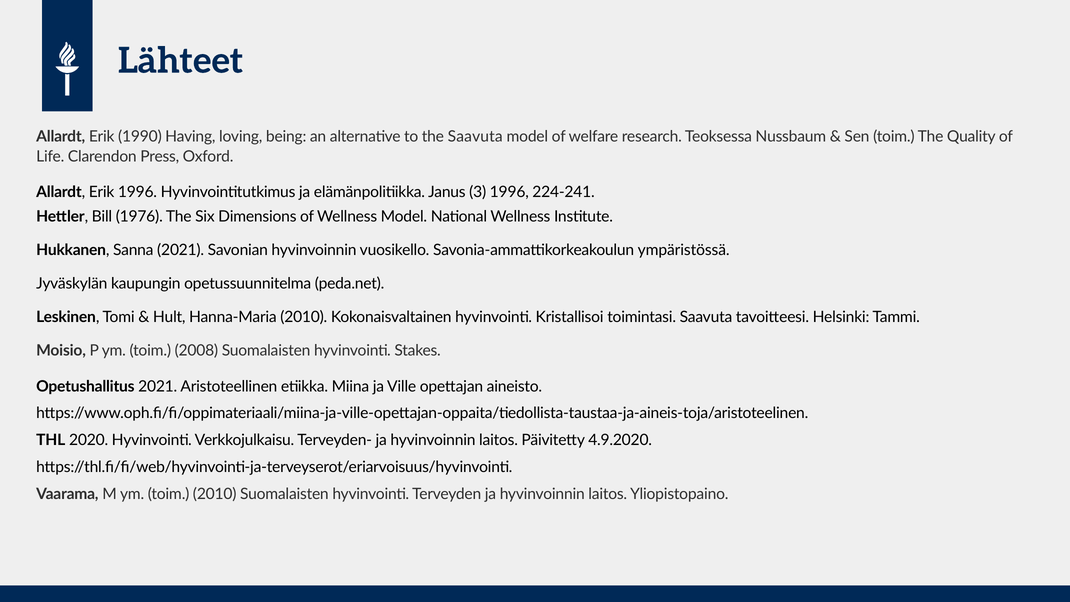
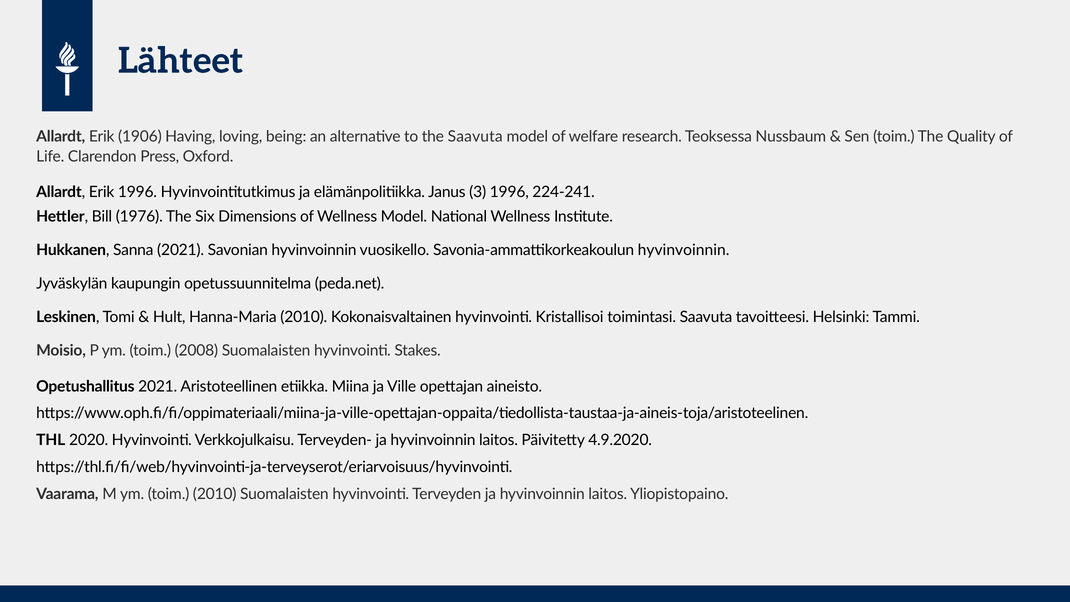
1990: 1990 -> 1906
Savonia-ammattikorkeakoulun ympäristössä: ympäristössä -> hyvinvoinnin
